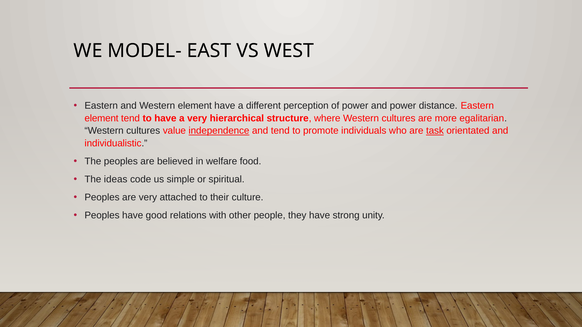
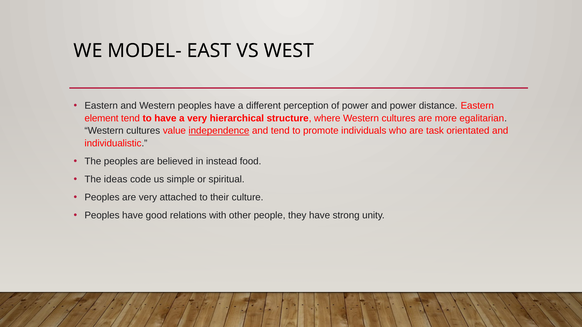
Western element: element -> peoples
task underline: present -> none
welfare: welfare -> instead
